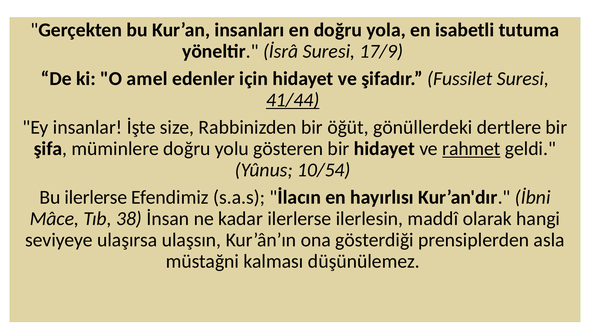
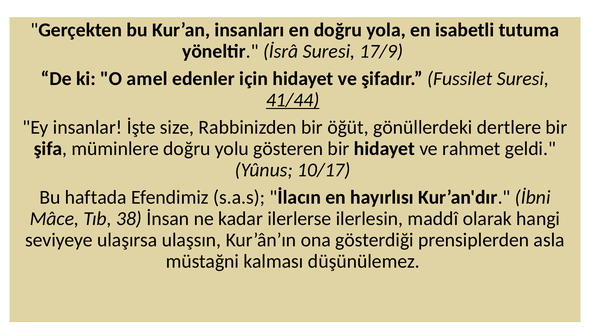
rahmet underline: present -> none
10/54: 10/54 -> 10/17
Bu ilerlerse: ilerlerse -> haftada
